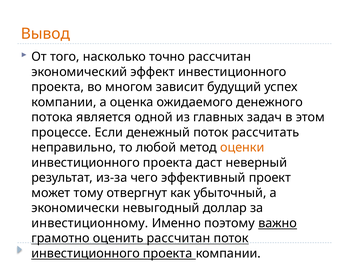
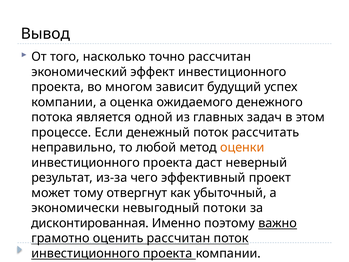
Вывод colour: orange -> black
доллар: доллар -> потоки
инвестиционному: инвестиционному -> дисконтированная
